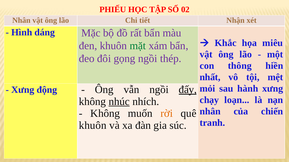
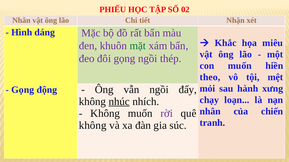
con thông: thông -> muốn
nhất: nhất -> theo
Xưng at (23, 90): Xưng -> Gọng
đấy underline: present -> none
rời colour: orange -> purple
khuôn at (93, 126): khuôn -> không
